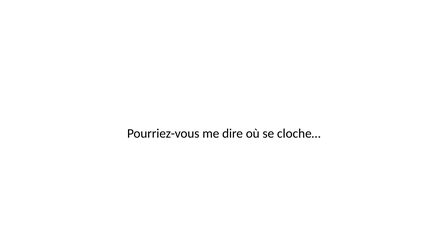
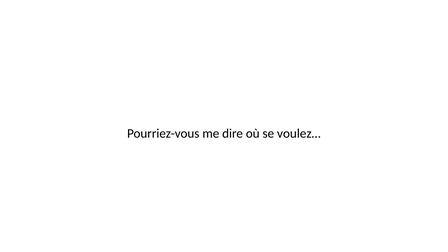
cloche…: cloche… -> voulez…
